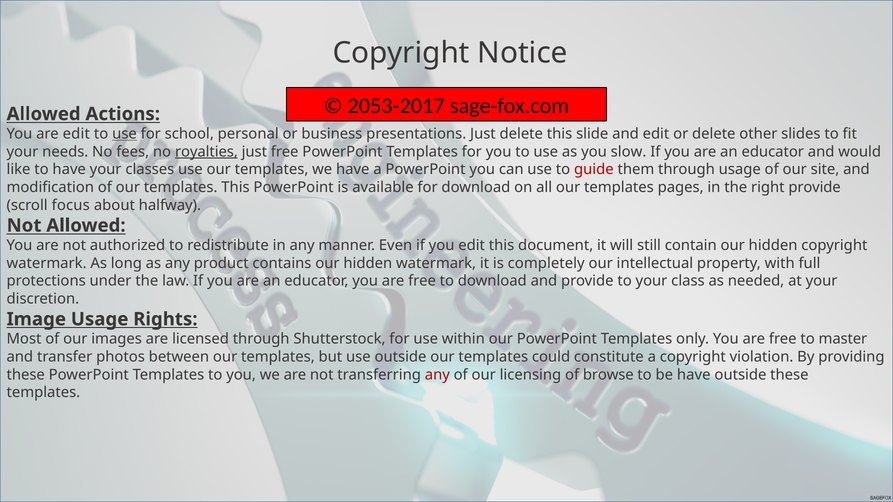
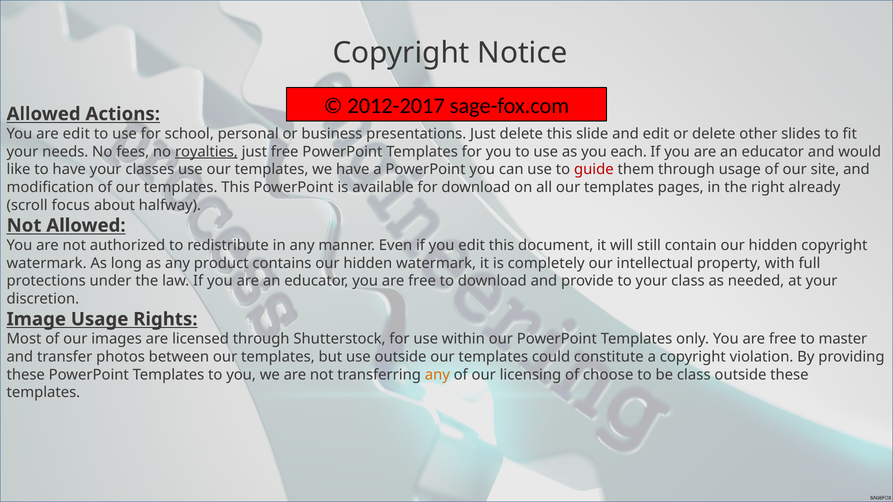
2053-2017: 2053-2017 -> 2012-2017
use at (125, 134) underline: present -> none
slow: slow -> each
right provide: provide -> already
any at (437, 375) colour: red -> orange
browse: browse -> choose
be have: have -> class
